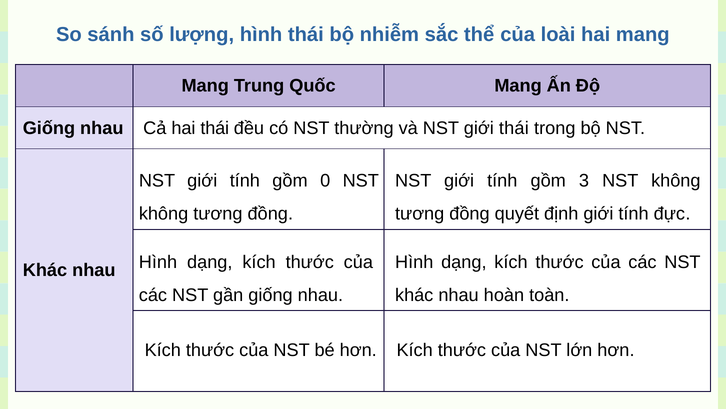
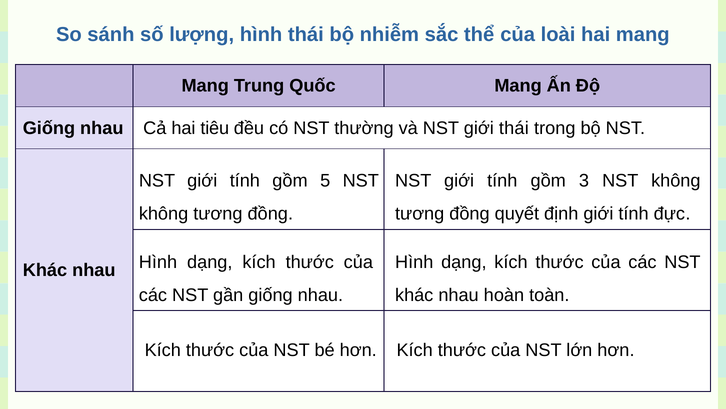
hai thái: thái -> tiêu
0: 0 -> 5
